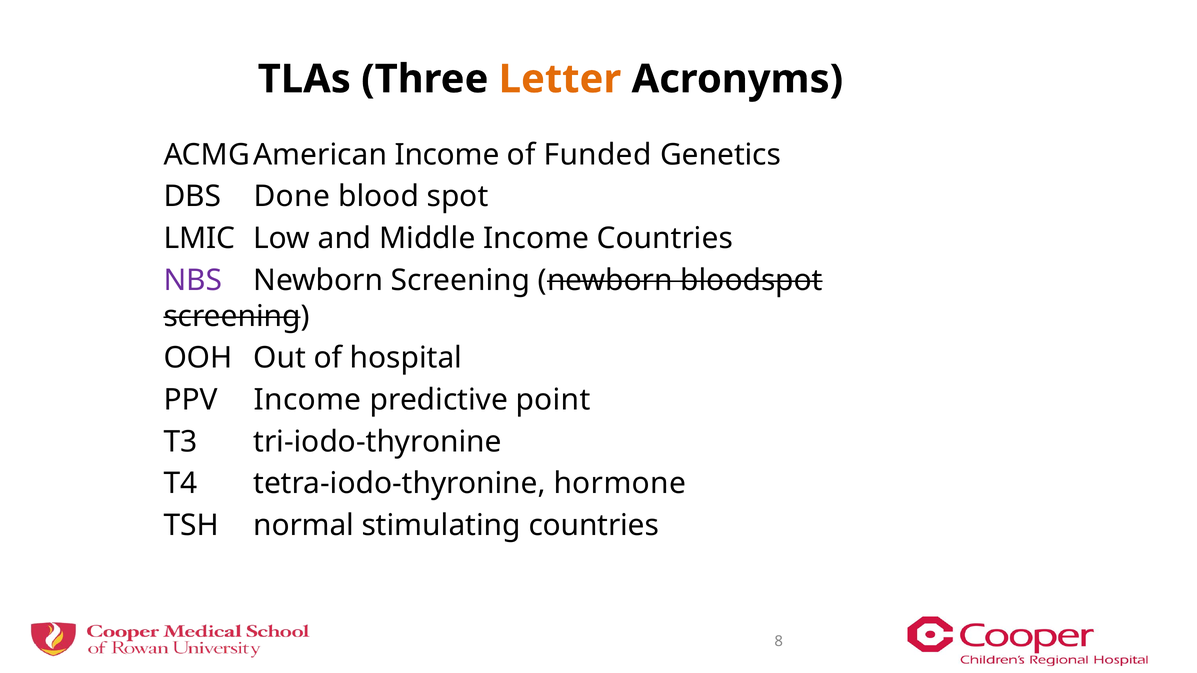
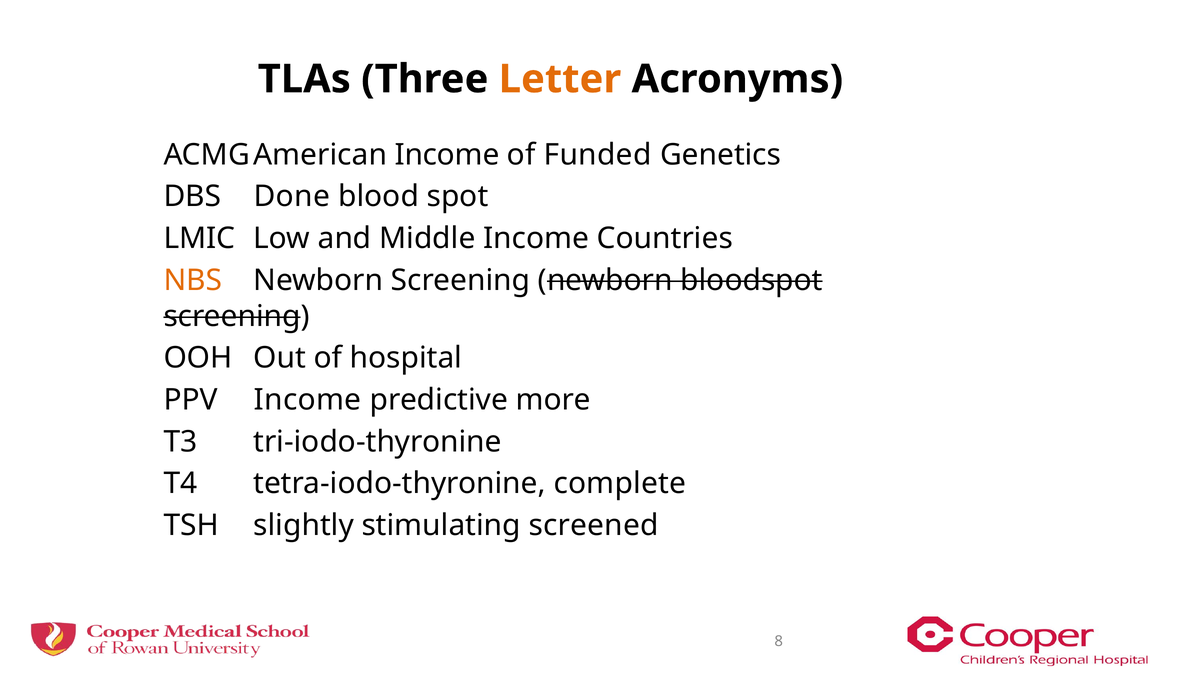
NBS colour: purple -> orange
point: point -> more
hormone: hormone -> complete
normal: normal -> slightly
stimulating countries: countries -> screened
